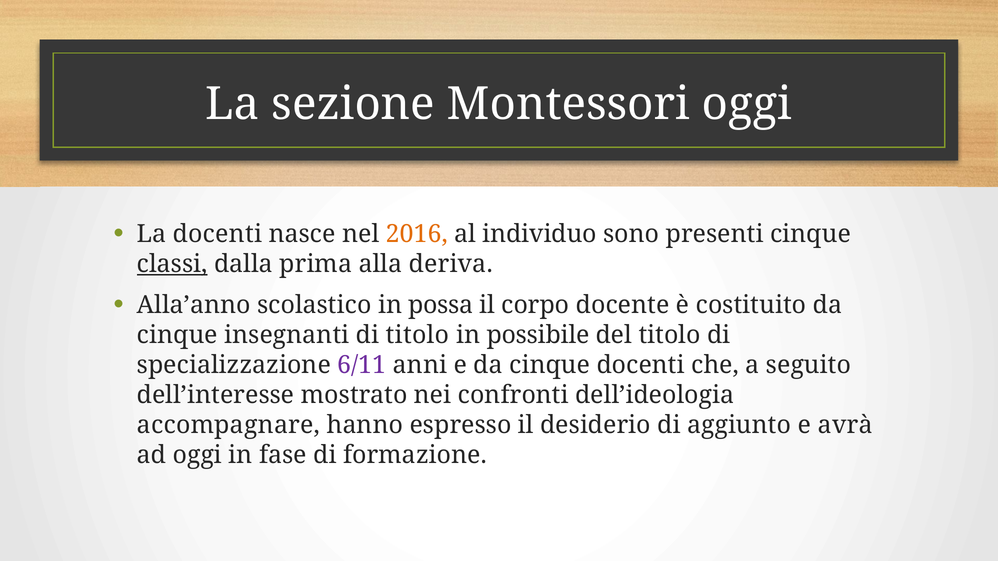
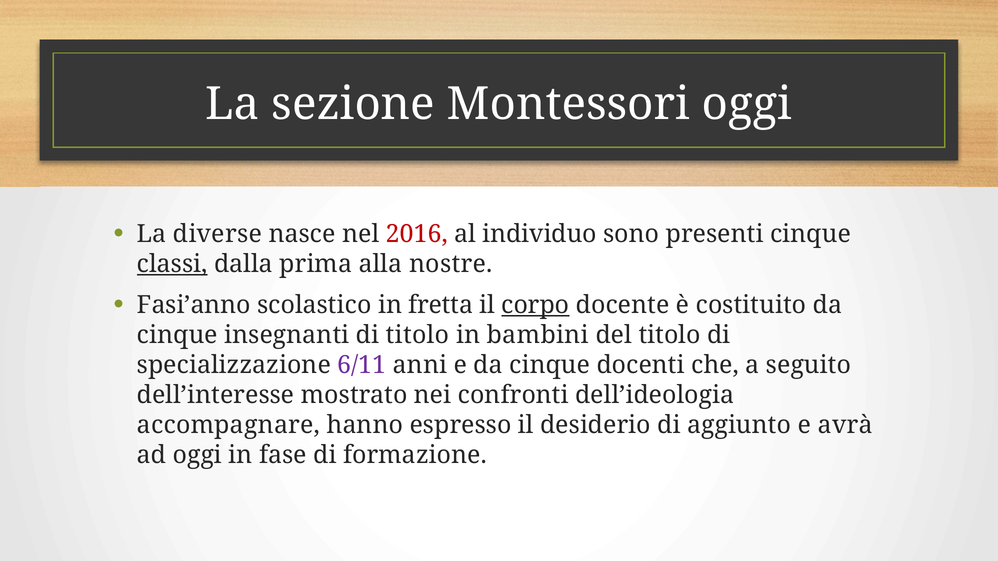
La docenti: docenti -> diverse
2016 colour: orange -> red
deriva: deriva -> nostre
Alla’anno: Alla’anno -> Fasi’anno
possa: possa -> fretta
corpo underline: none -> present
possibile: possibile -> bambini
